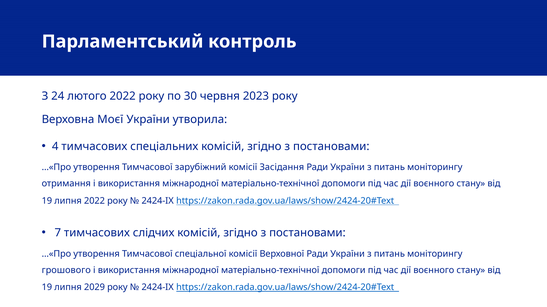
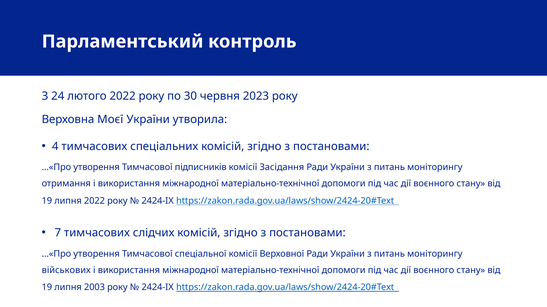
зарубіжний: зарубіжний -> підписників
грошового: грошового -> військових
2029: 2029 -> 2003
